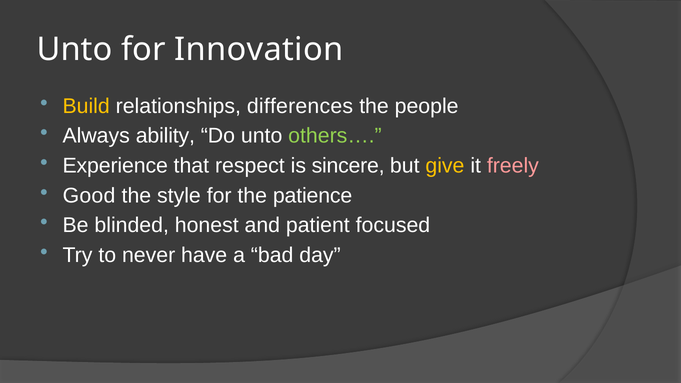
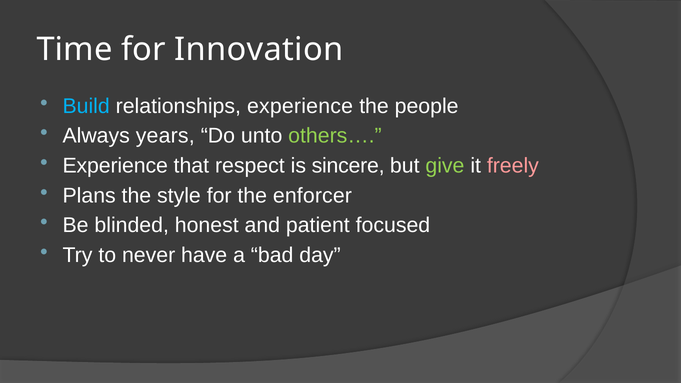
Unto at (75, 50): Unto -> Time
Build colour: yellow -> light blue
relationships differences: differences -> experience
ability: ability -> years
give colour: yellow -> light green
Good: Good -> Plans
patience: patience -> enforcer
